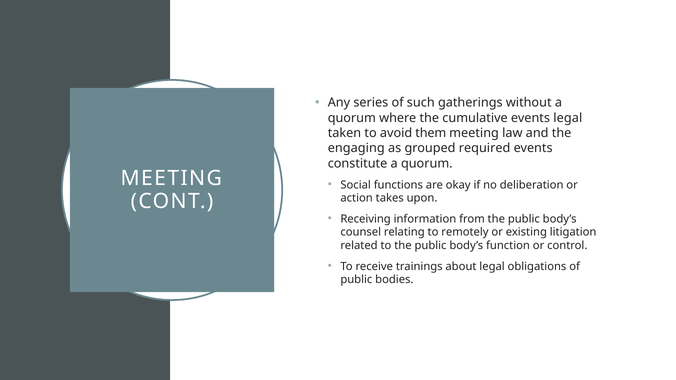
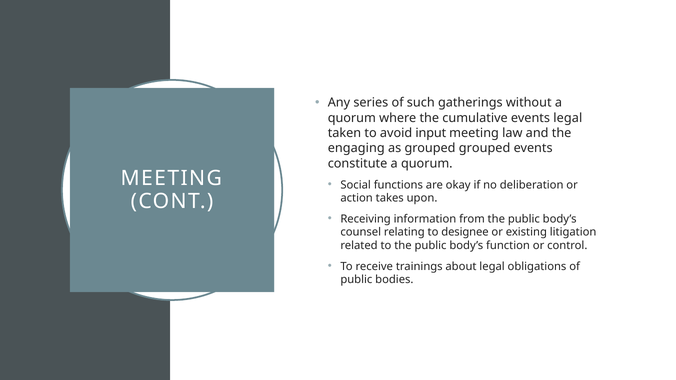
them: them -> input
grouped required: required -> grouped
remotely: remotely -> designee
